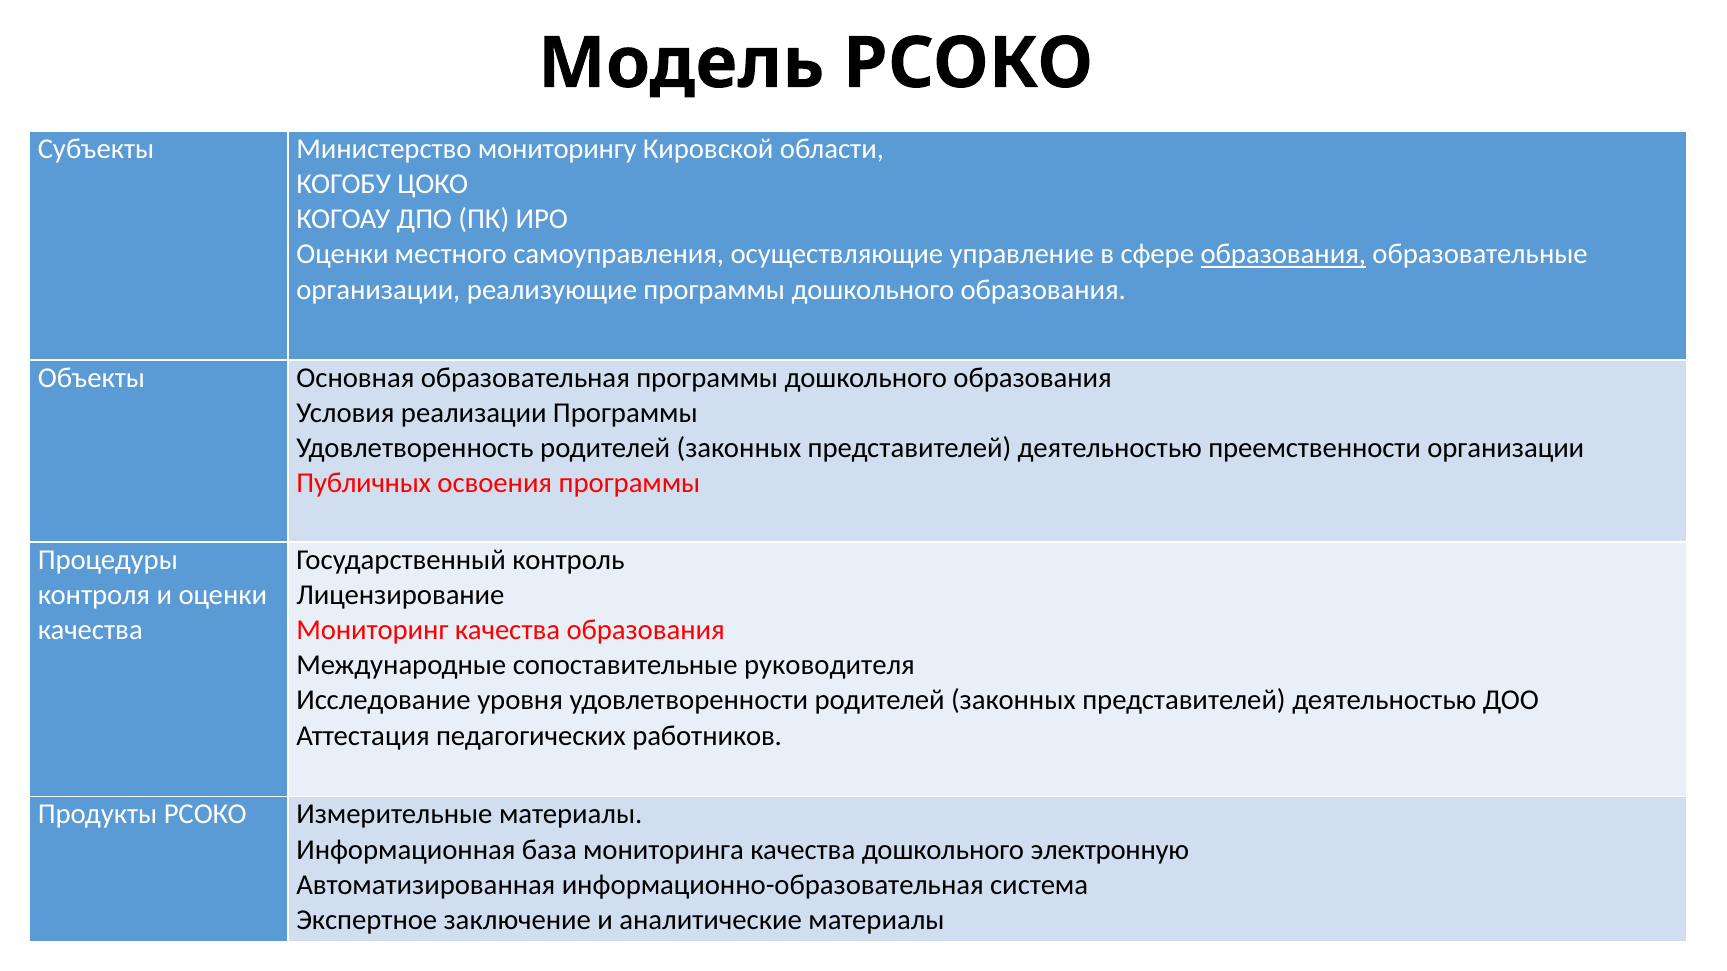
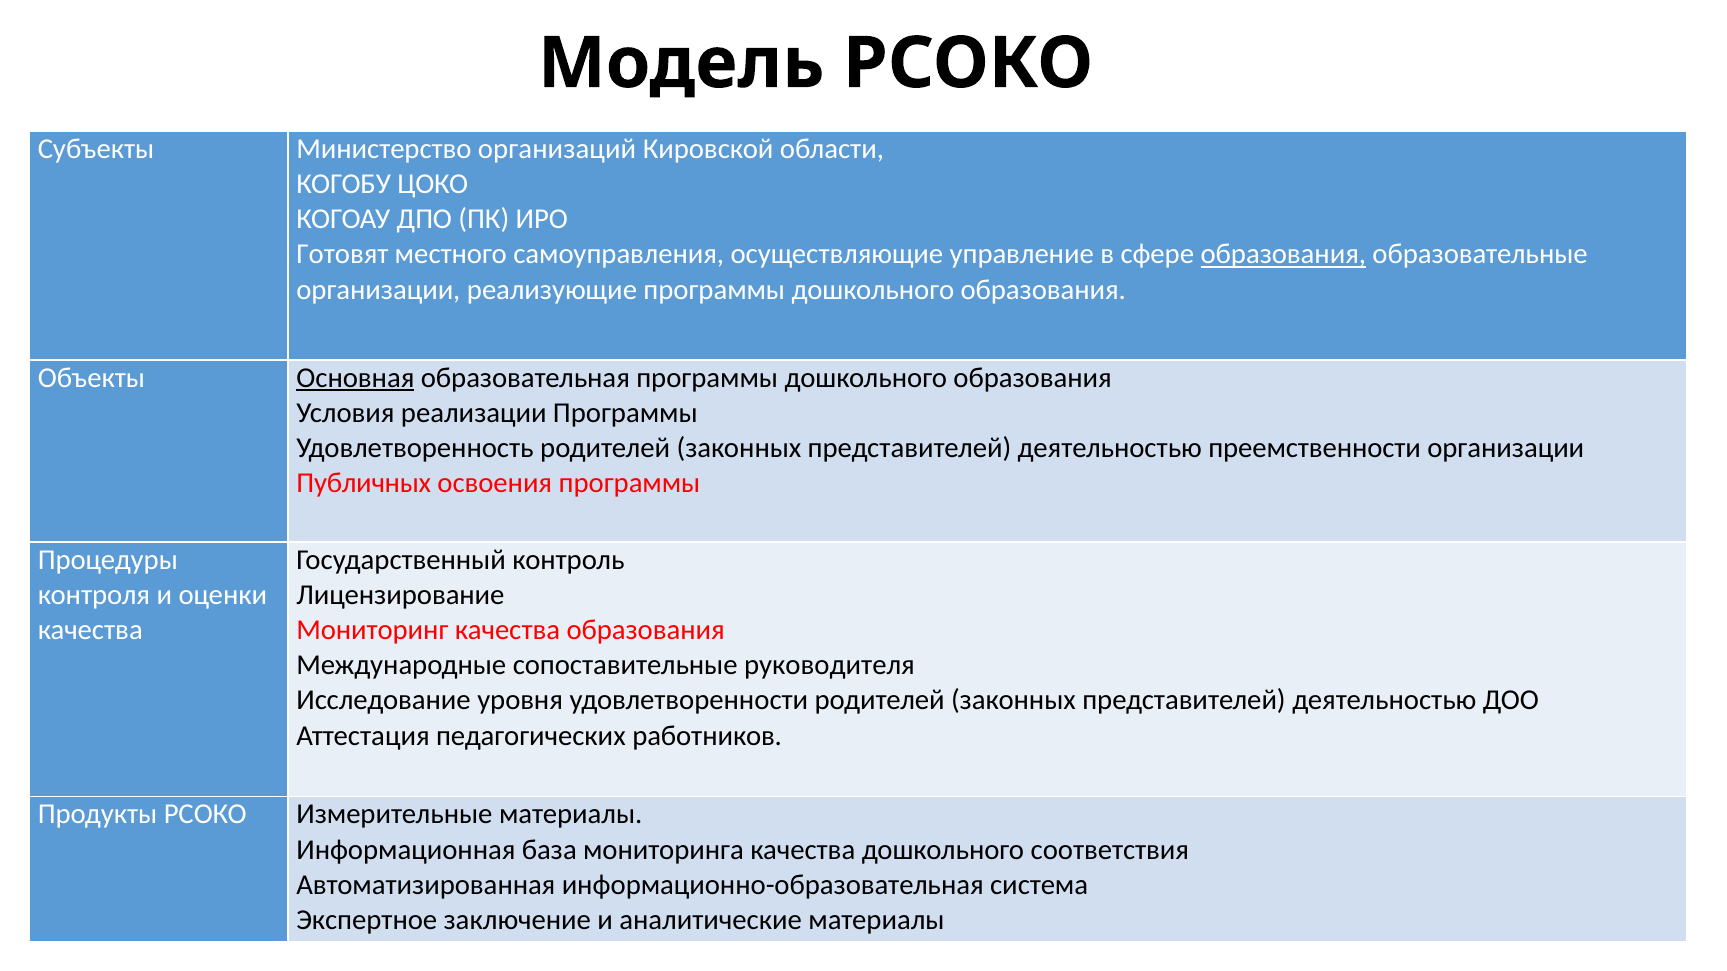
мониторингу: мониторингу -> организаций
Оценки at (343, 255): Оценки -> Готовят
Основная underline: none -> present
электронную: электронную -> соответствия
